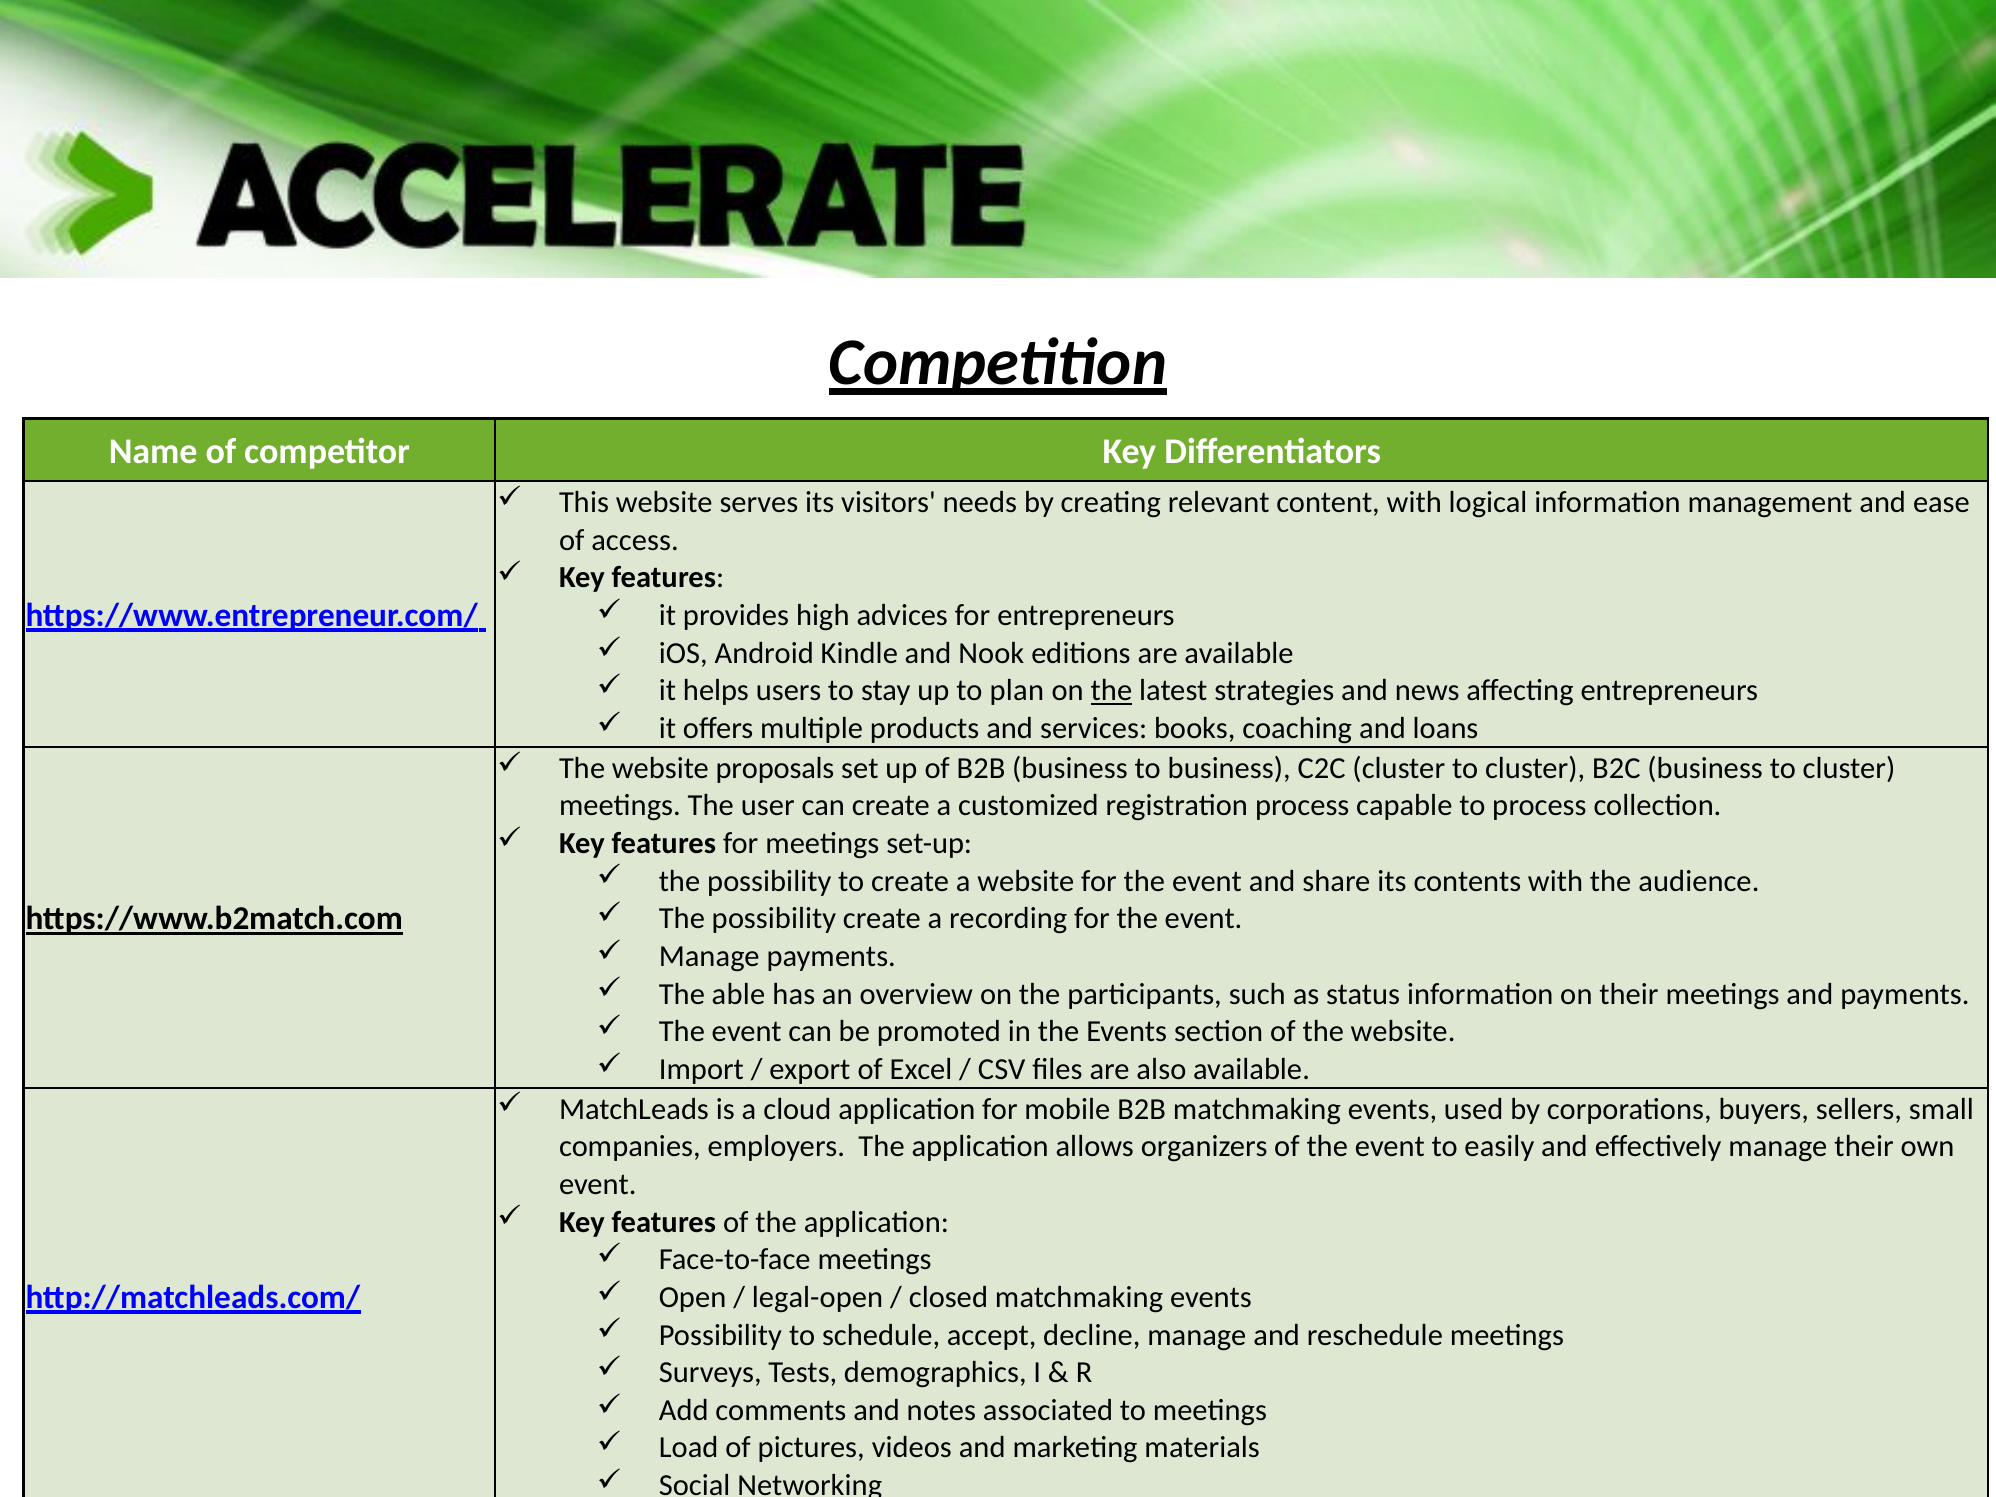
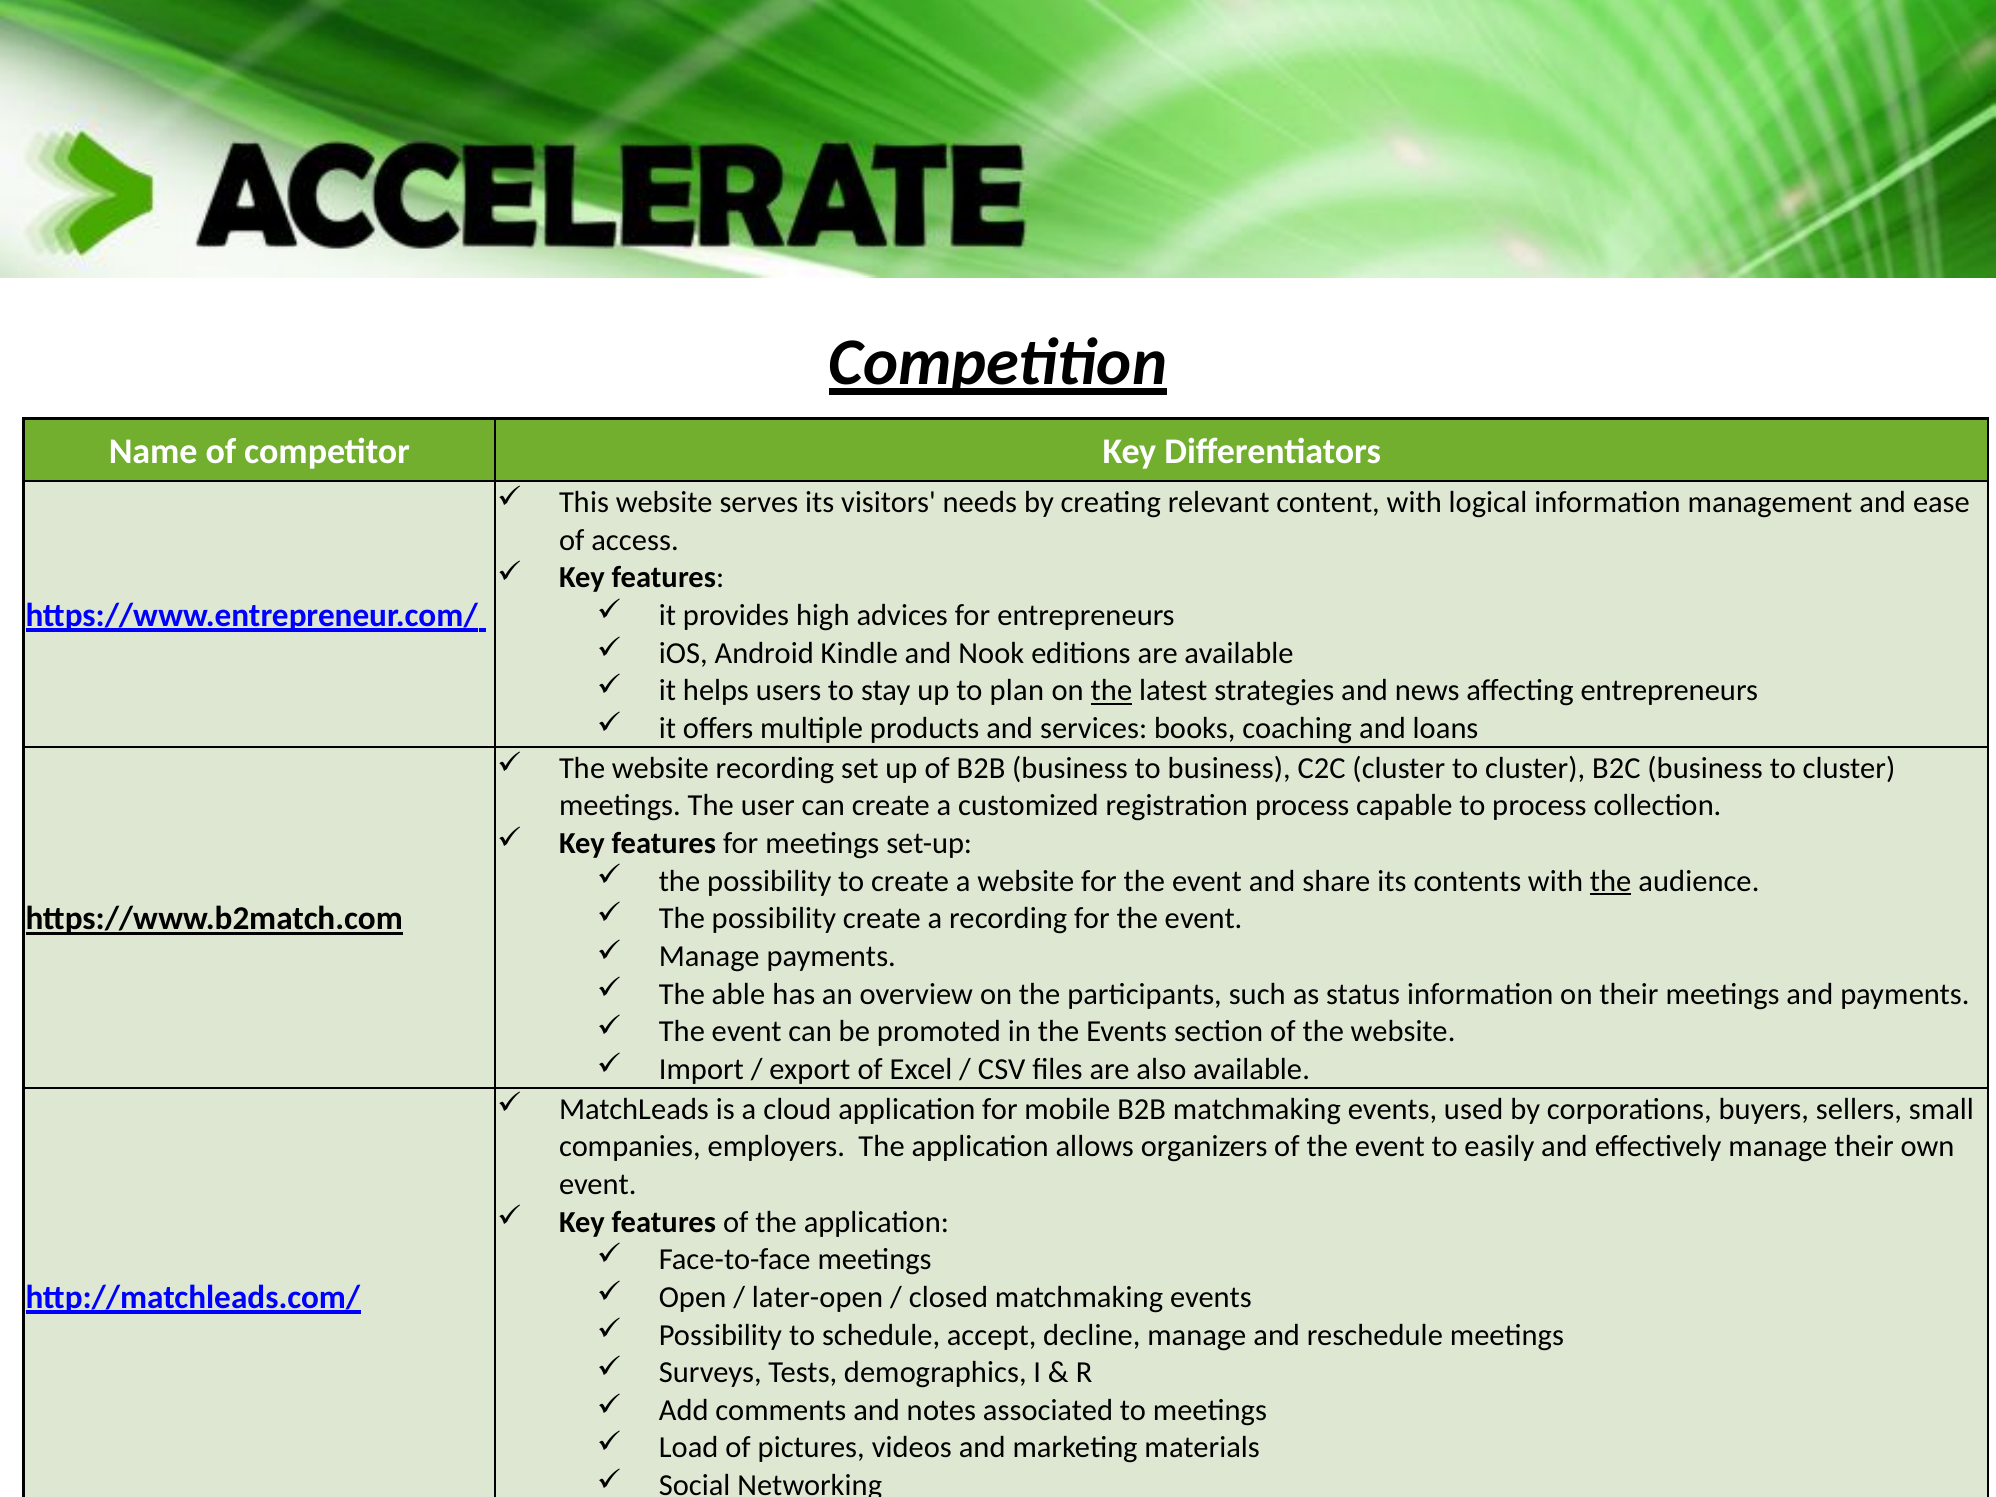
website proposals: proposals -> recording
the at (1611, 881) underline: none -> present
legal-open: legal-open -> later-open
